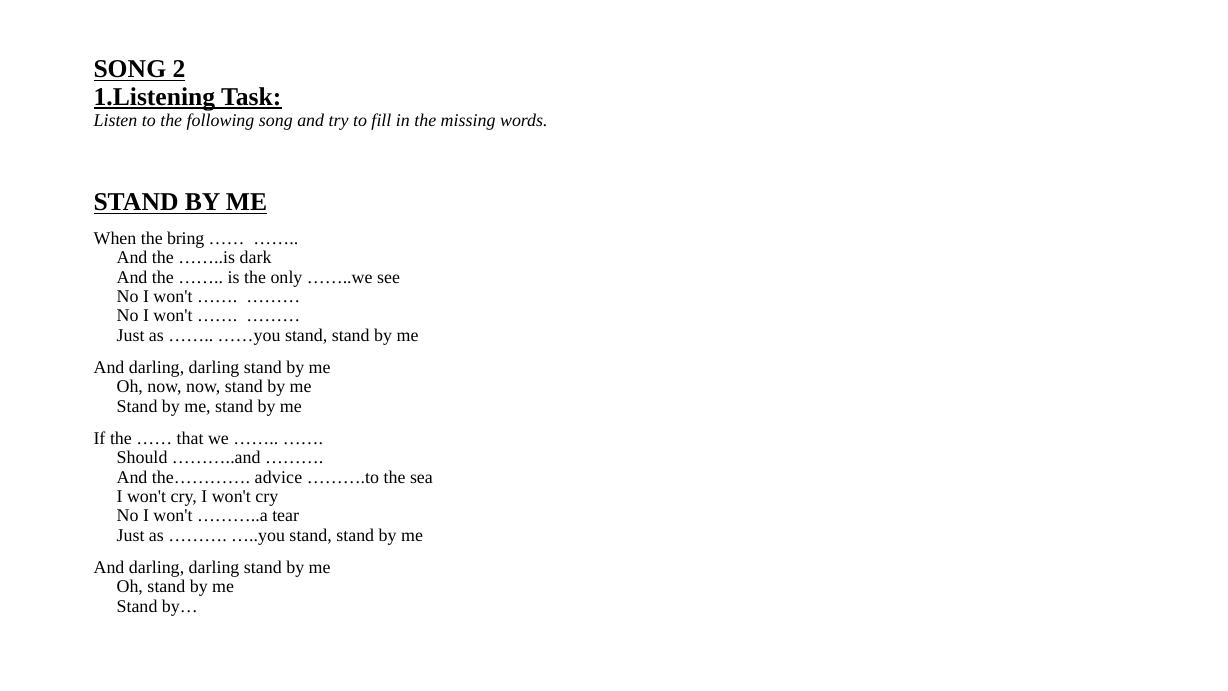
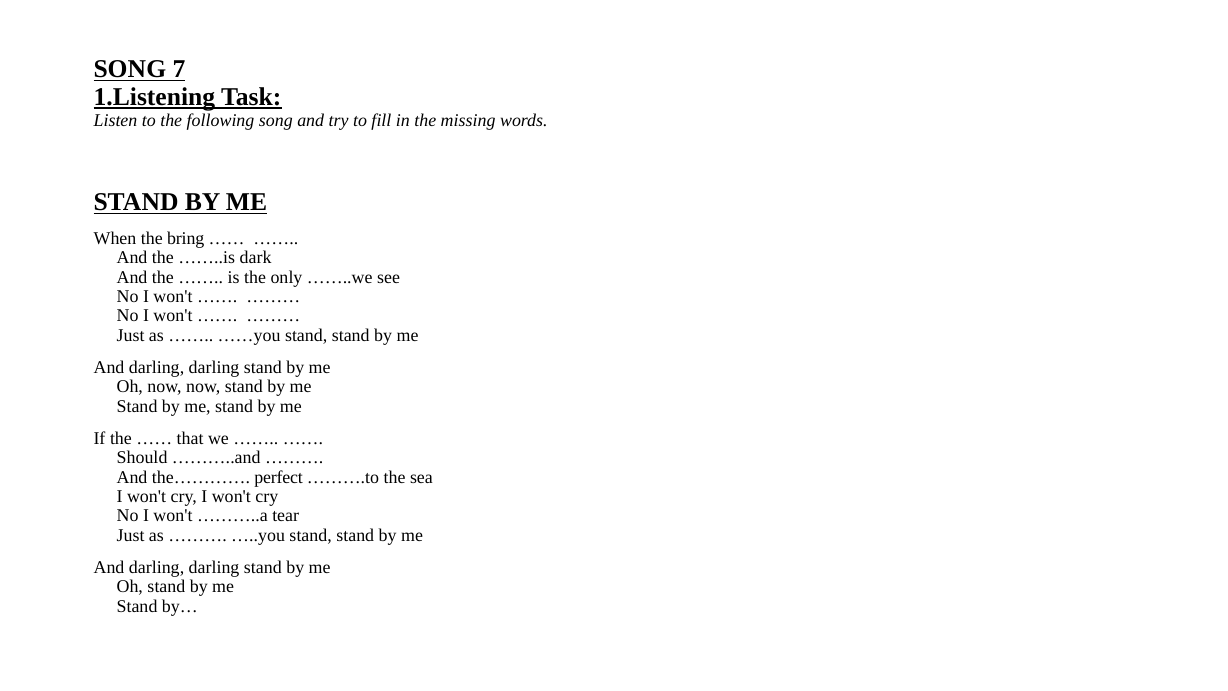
2: 2 -> 7
advice: advice -> perfect
